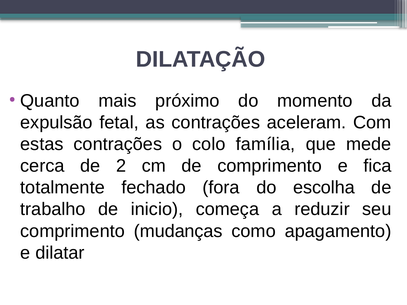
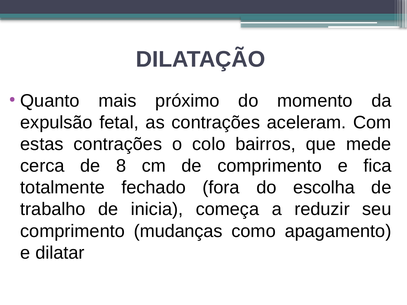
família: família -> bairros
2: 2 -> 8
inicio: inicio -> inicia
